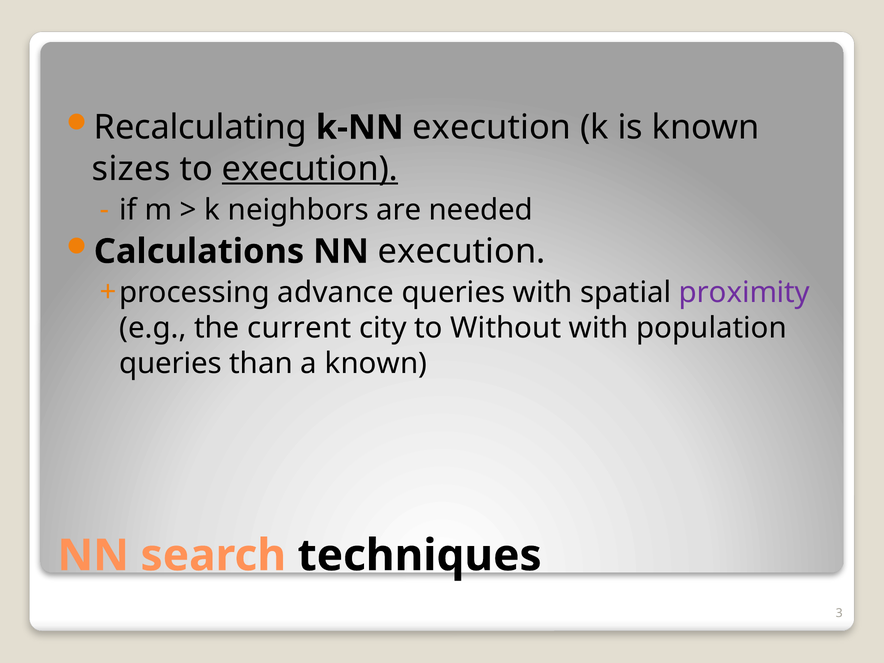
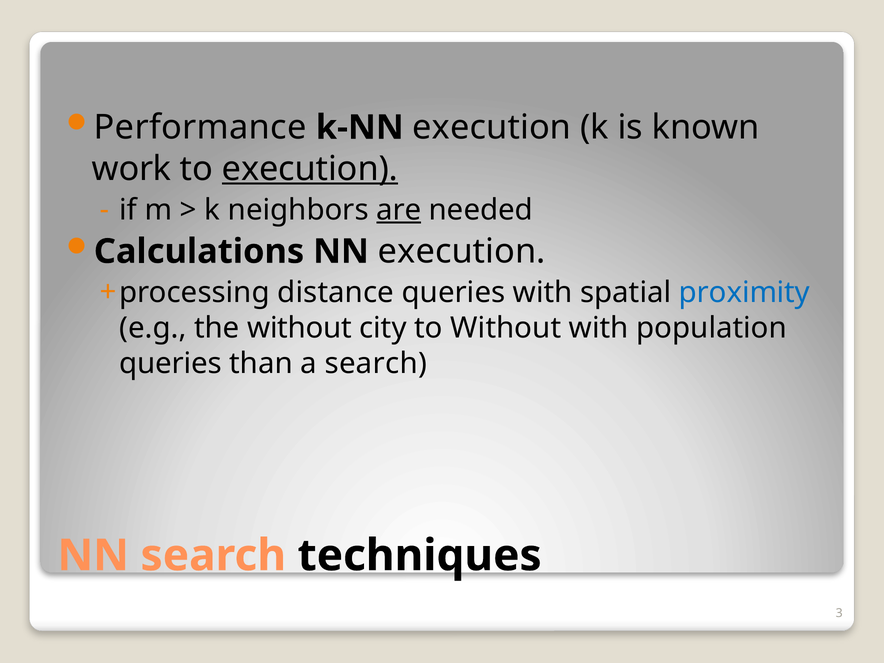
Recalculating: Recalculating -> Performance
sizes: sizes -> work
are underline: none -> present
advance: advance -> distance
proximity colour: purple -> blue
the current: current -> without
a known: known -> search
